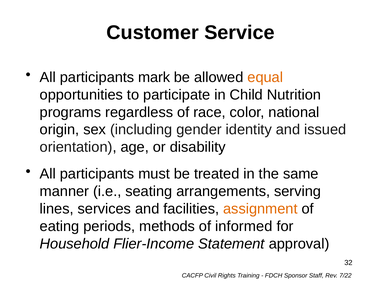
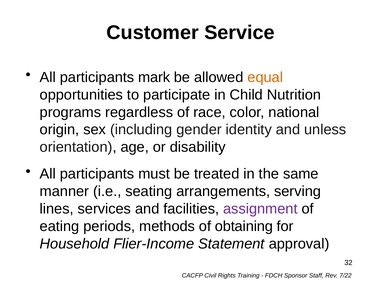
issued: issued -> unless
assignment colour: orange -> purple
informed: informed -> obtaining
